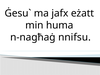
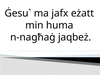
nnifsu: nnifsu -> jaqbeż
